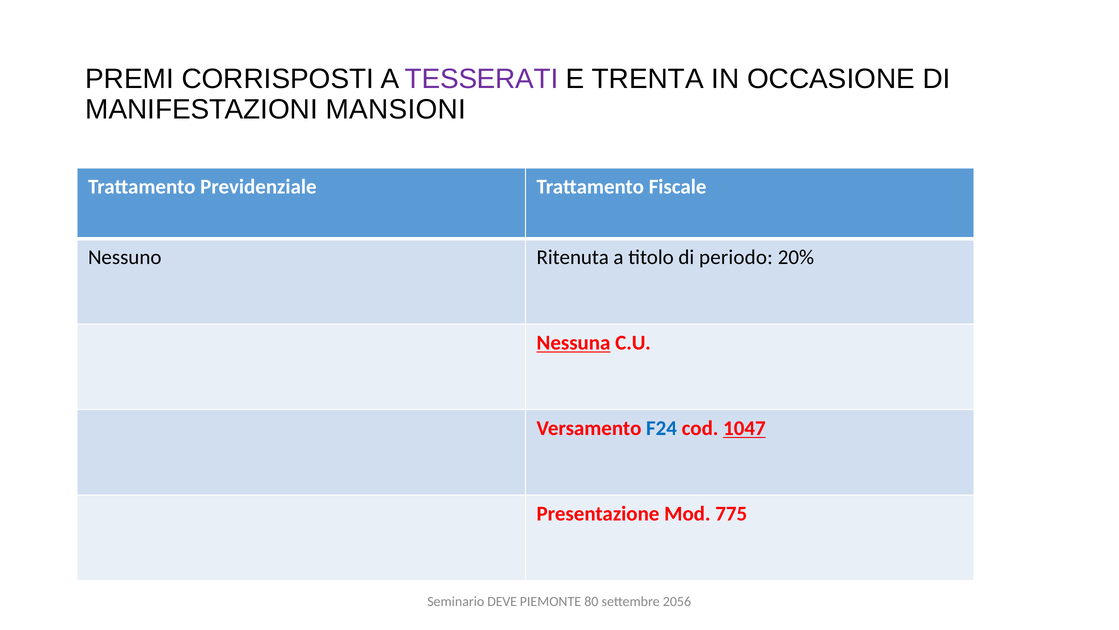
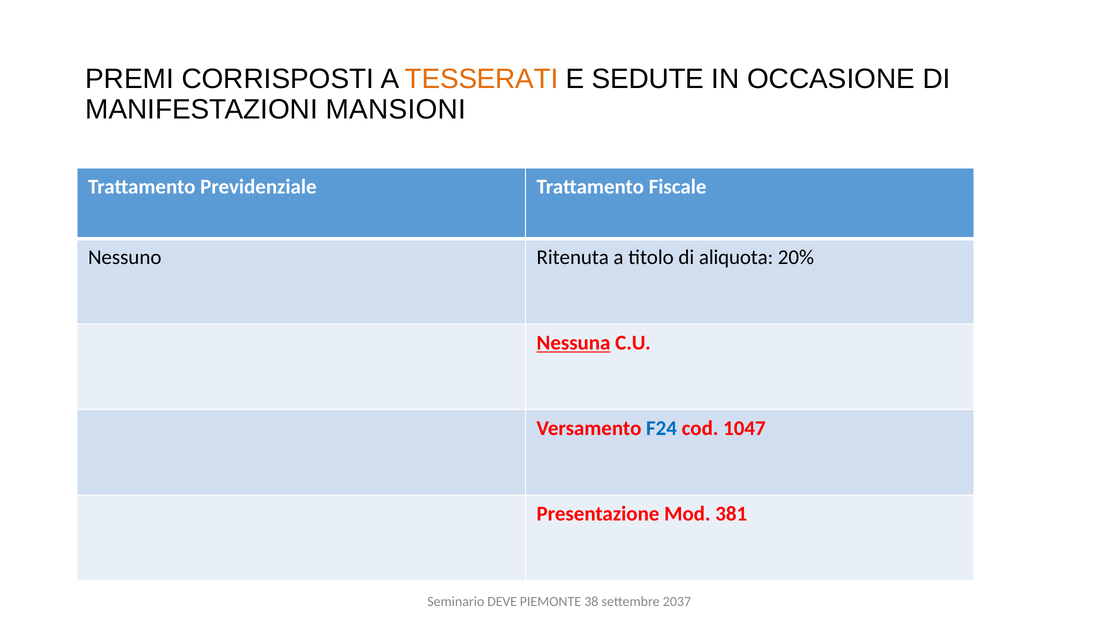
TESSERATI colour: purple -> orange
TRENTA: TRENTA -> SEDUTE
periodo: periodo -> aliquota
1047 underline: present -> none
775: 775 -> 381
80: 80 -> 38
2056: 2056 -> 2037
